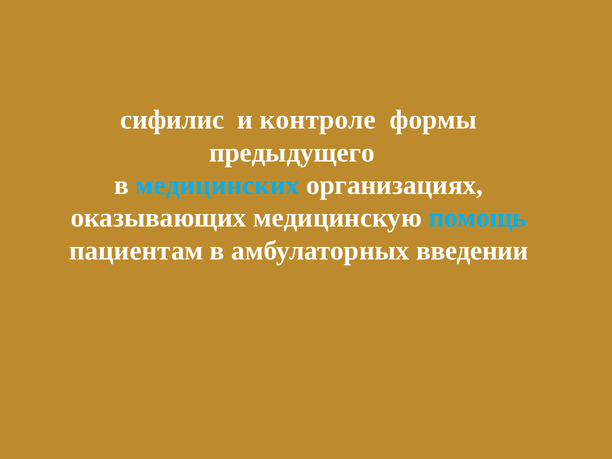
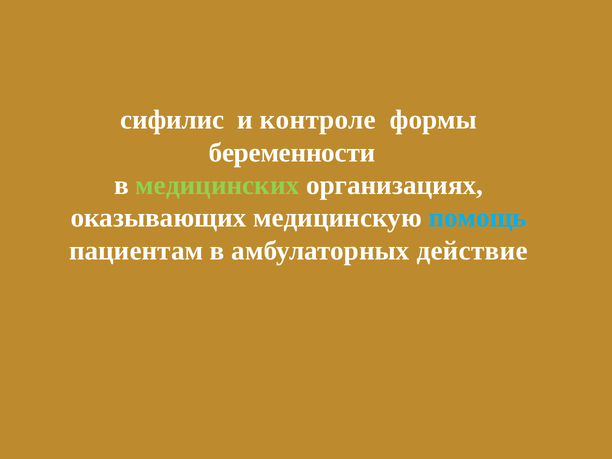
предыдущего: предыдущего -> беременности
медицинских colour: light blue -> light green
введении: введении -> действие
